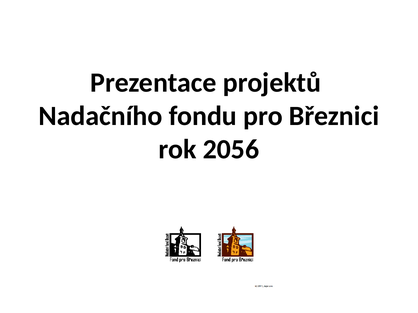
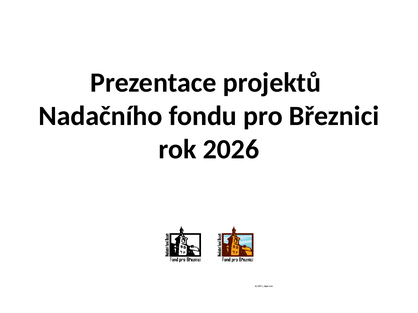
2056: 2056 -> 2026
